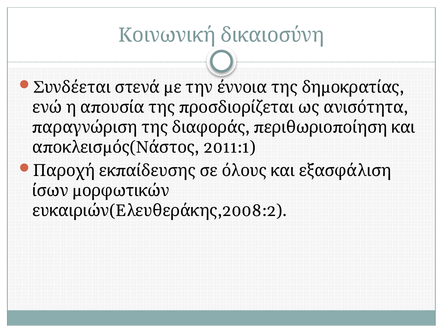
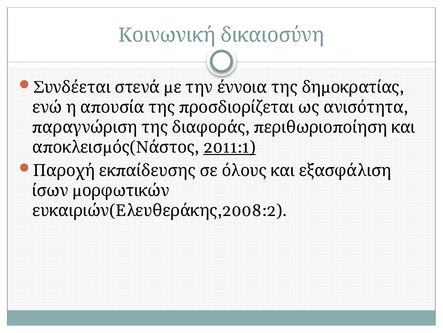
2011:1 underline: none -> present
